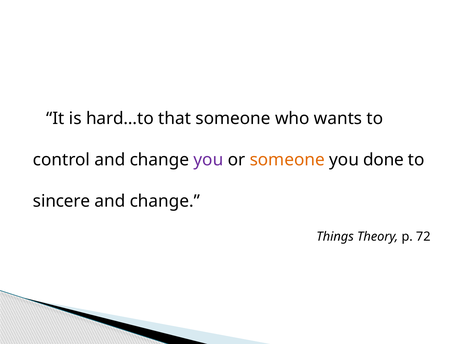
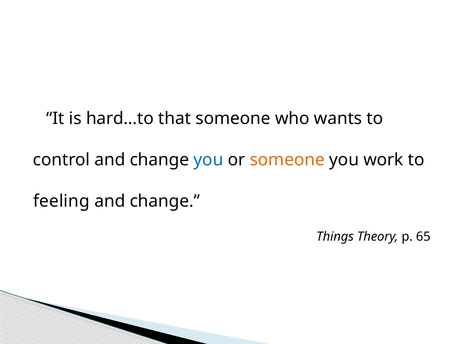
you at (208, 160) colour: purple -> blue
done: done -> work
sincere: sincere -> feeling
72: 72 -> 65
